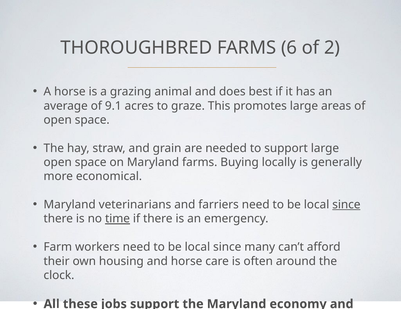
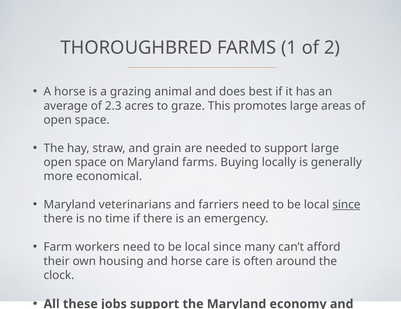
6: 6 -> 1
9.1: 9.1 -> 2.3
time underline: present -> none
